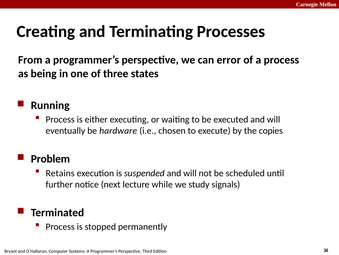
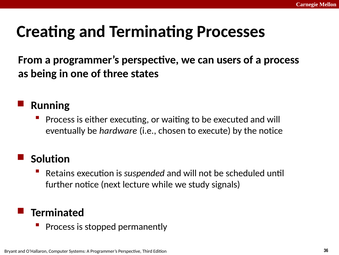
error: error -> users
the copies: copies -> notice
Problem: Problem -> Solution
